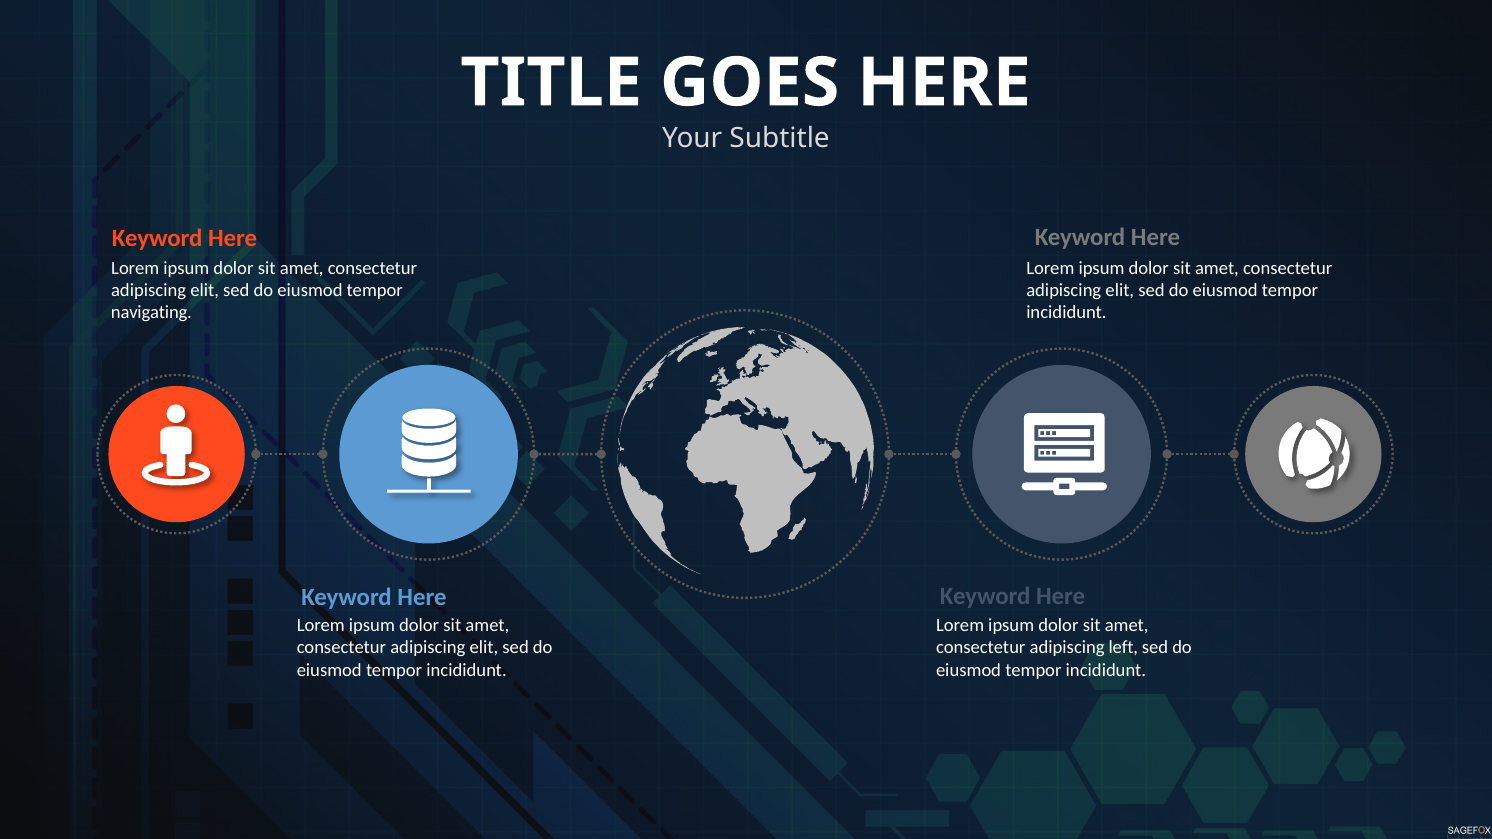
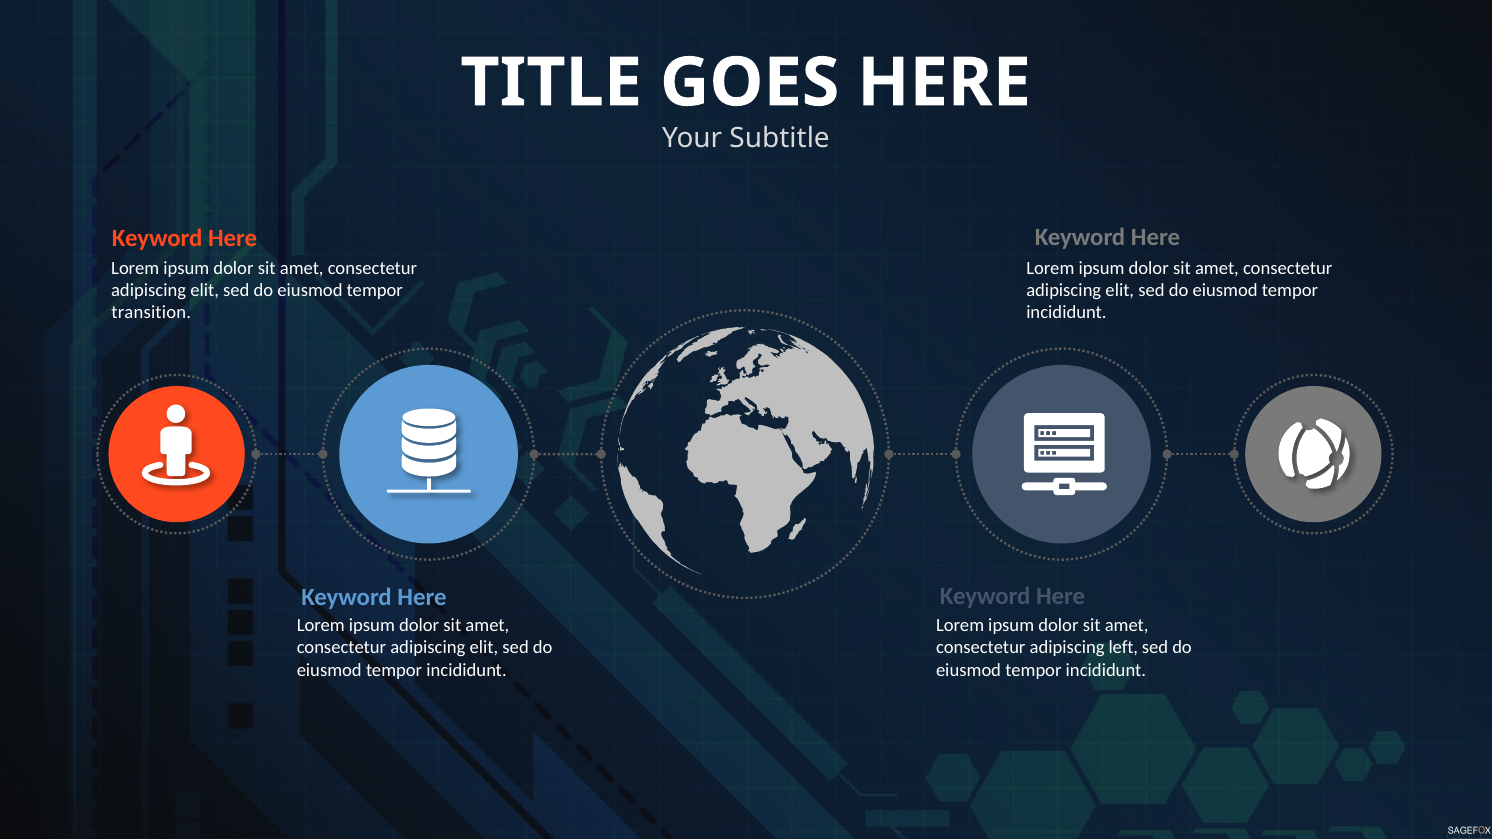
navigating: navigating -> transition
